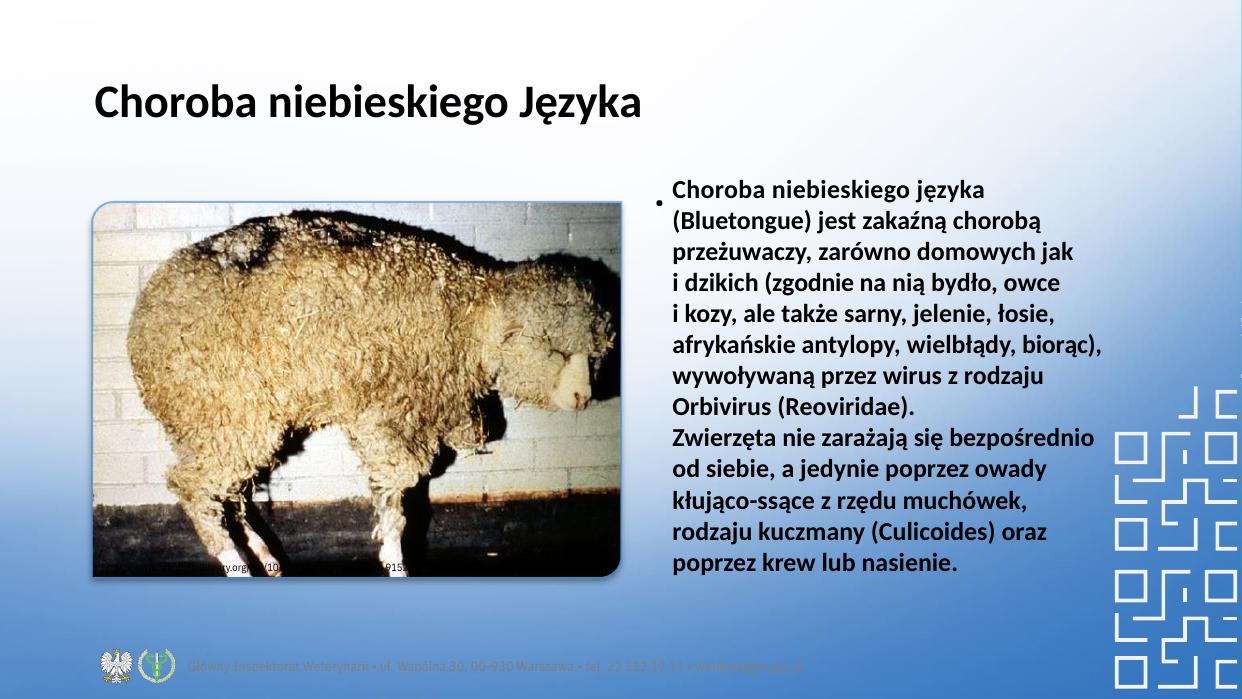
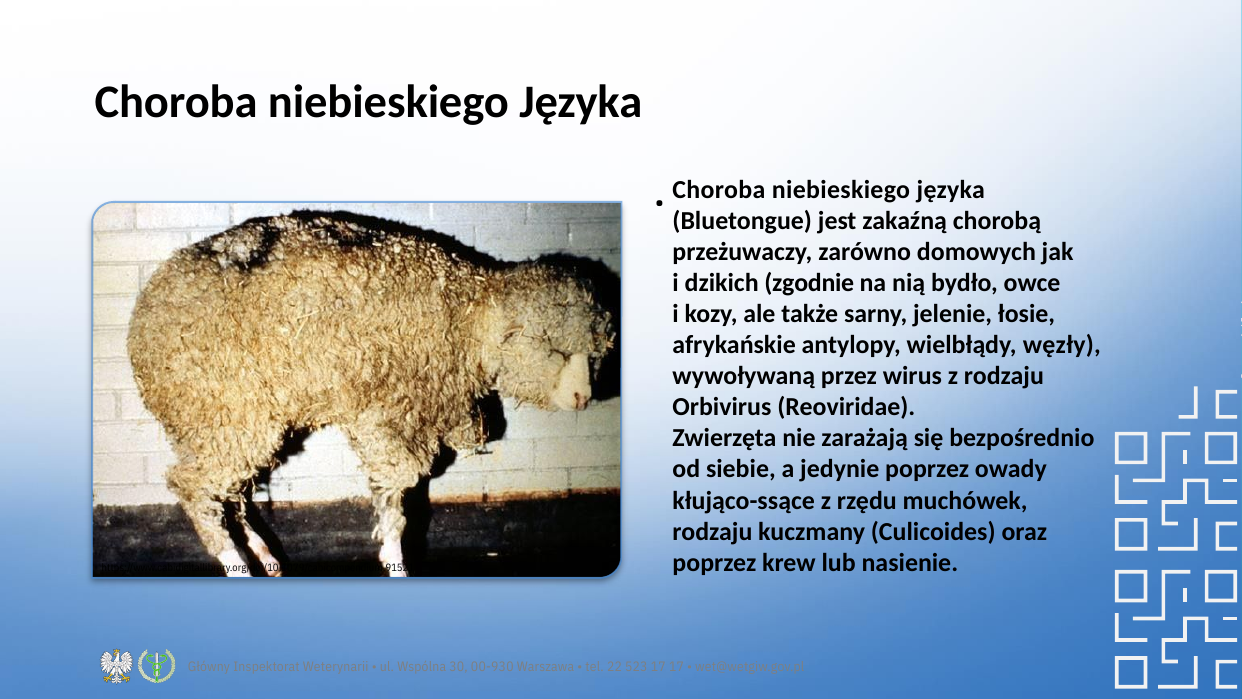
biorąc: biorąc -> węzły
312: 312 -> 523
